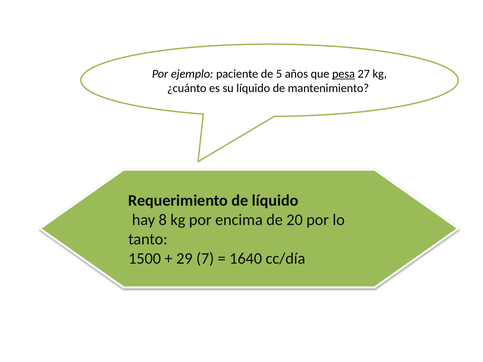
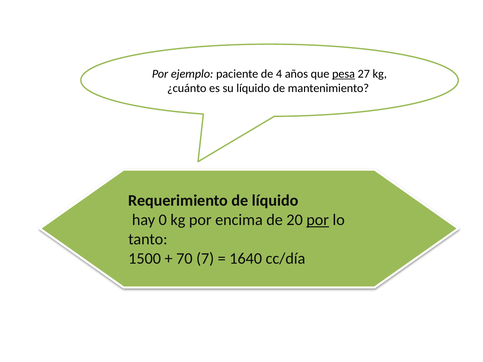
5: 5 -> 4
8: 8 -> 0
por at (318, 220) underline: none -> present
29: 29 -> 70
